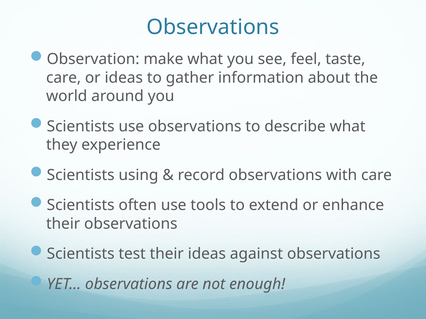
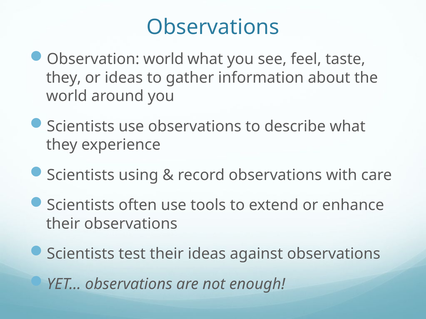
Observation make: make -> world
care at (64, 78): care -> they
